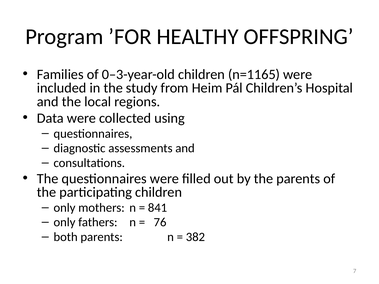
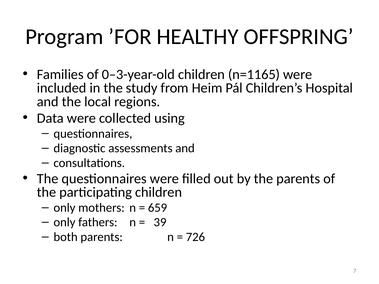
841: 841 -> 659
76: 76 -> 39
382: 382 -> 726
